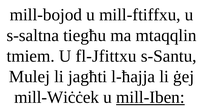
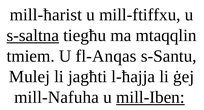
mill-bojod: mill-bojod -> mill-ħarist
s-saltna underline: none -> present
fl-Jfittxu: fl-Jfittxu -> fl-Anqas
mill-Wiċċek: mill-Wiċċek -> mill-Nafuha
